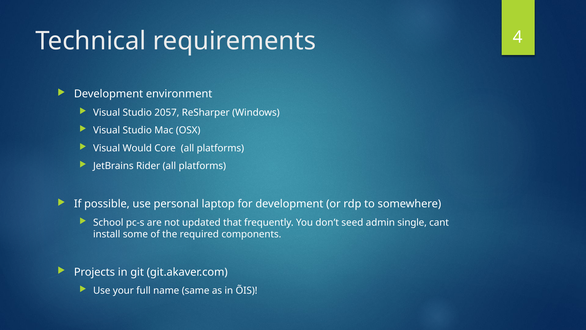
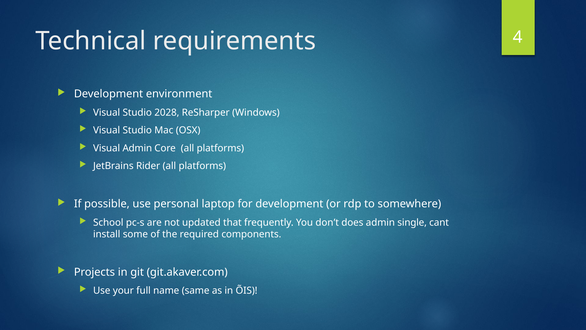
2057: 2057 -> 2028
Visual Would: Would -> Admin
seed: seed -> does
